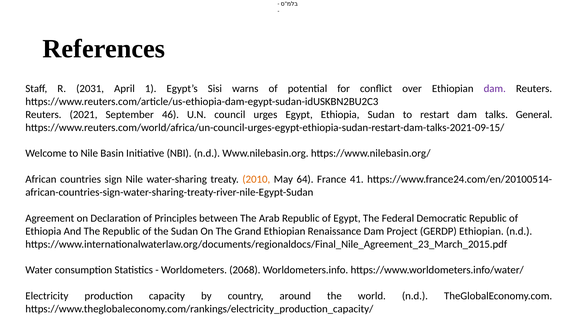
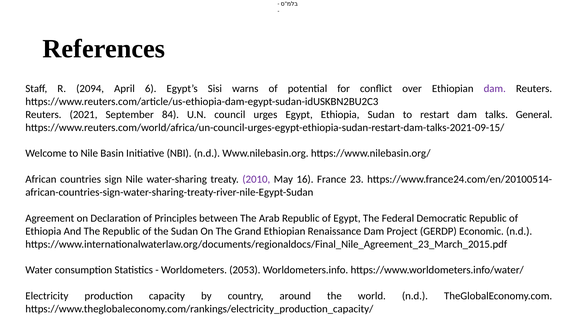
2031: 2031 -> 2094
1: 1 -> 6
46: 46 -> 84
2010 colour: orange -> purple
64: 64 -> 16
41: 41 -> 23
GERDP Ethiopian: Ethiopian -> Economic
2068: 2068 -> 2053
